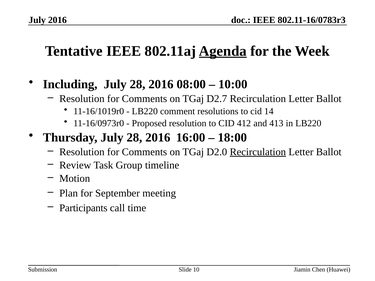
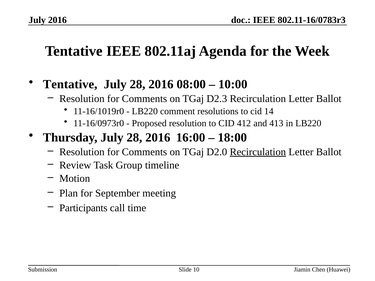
Agenda underline: present -> none
Including at (70, 84): Including -> Tentative
D2.7: D2.7 -> D2.3
